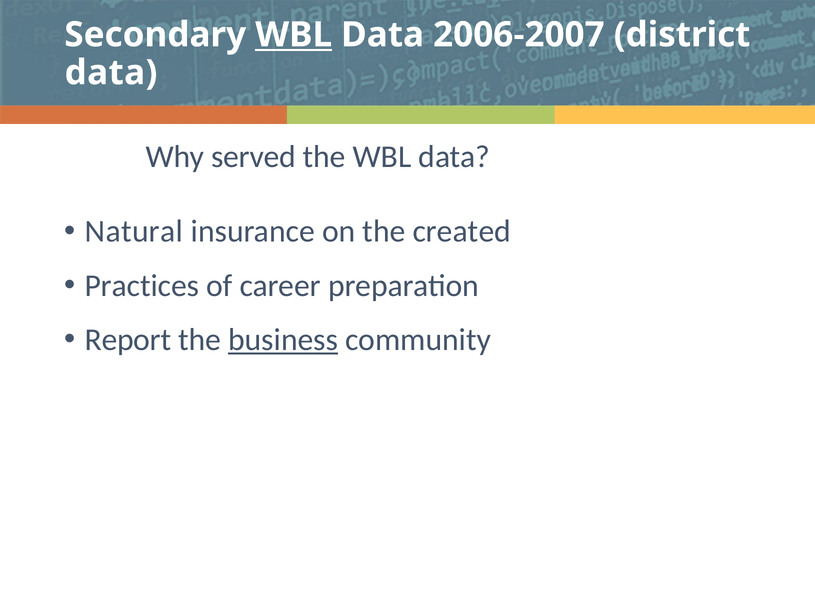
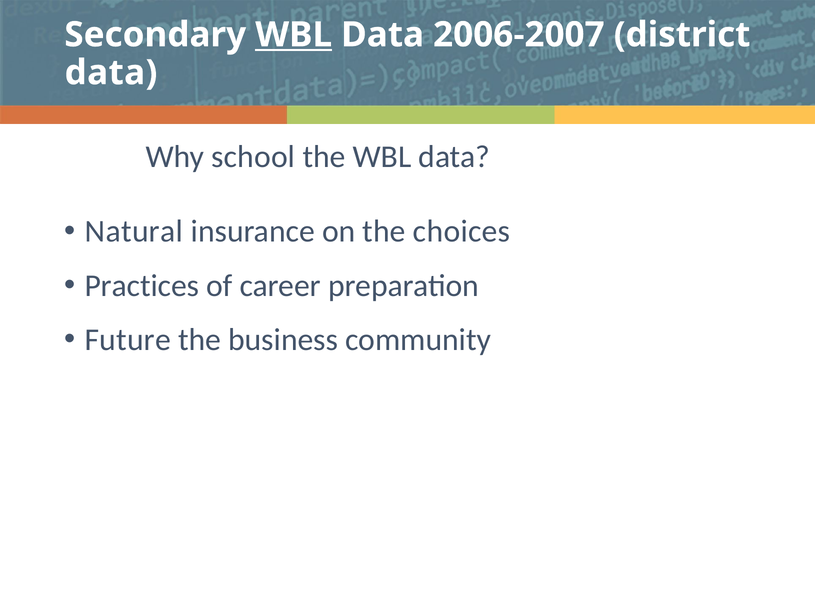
served: served -> school
created: created -> choices
Report: Report -> Future
business underline: present -> none
